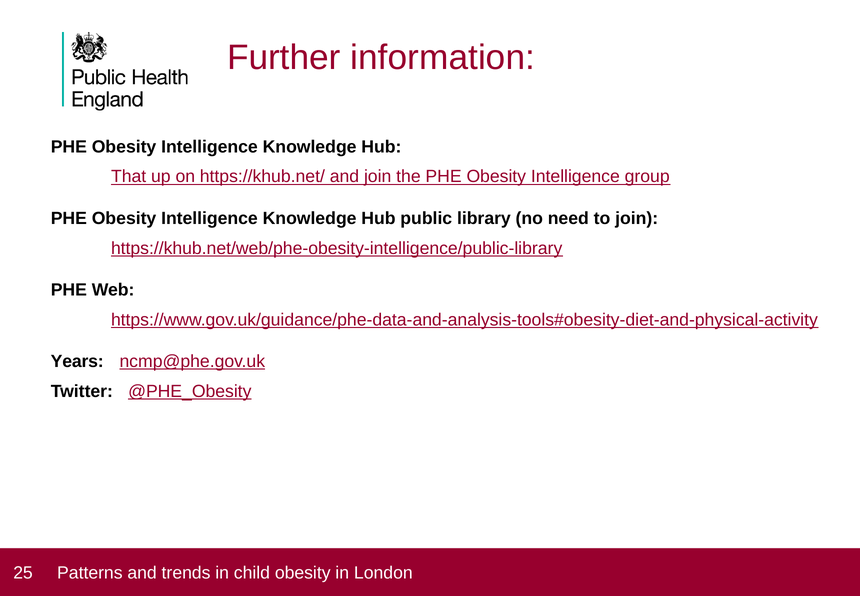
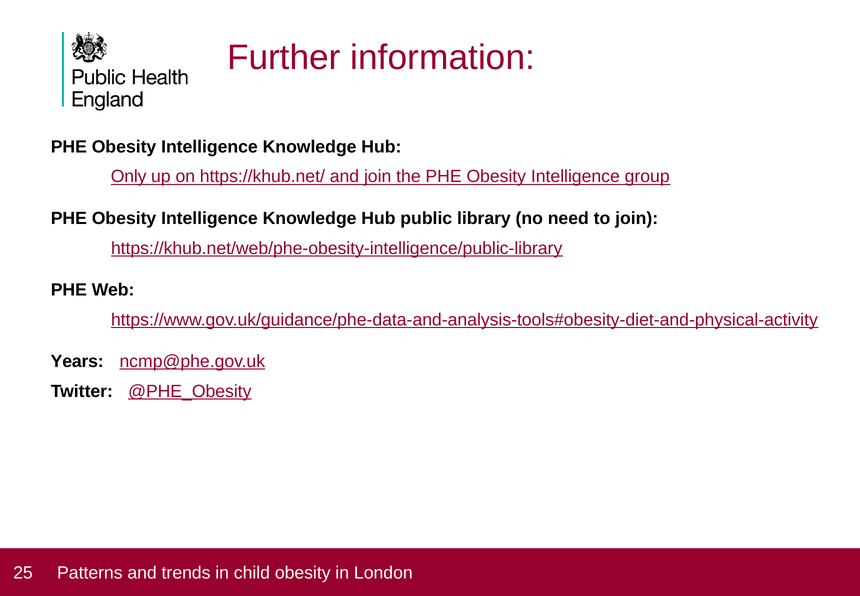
That: That -> Only
